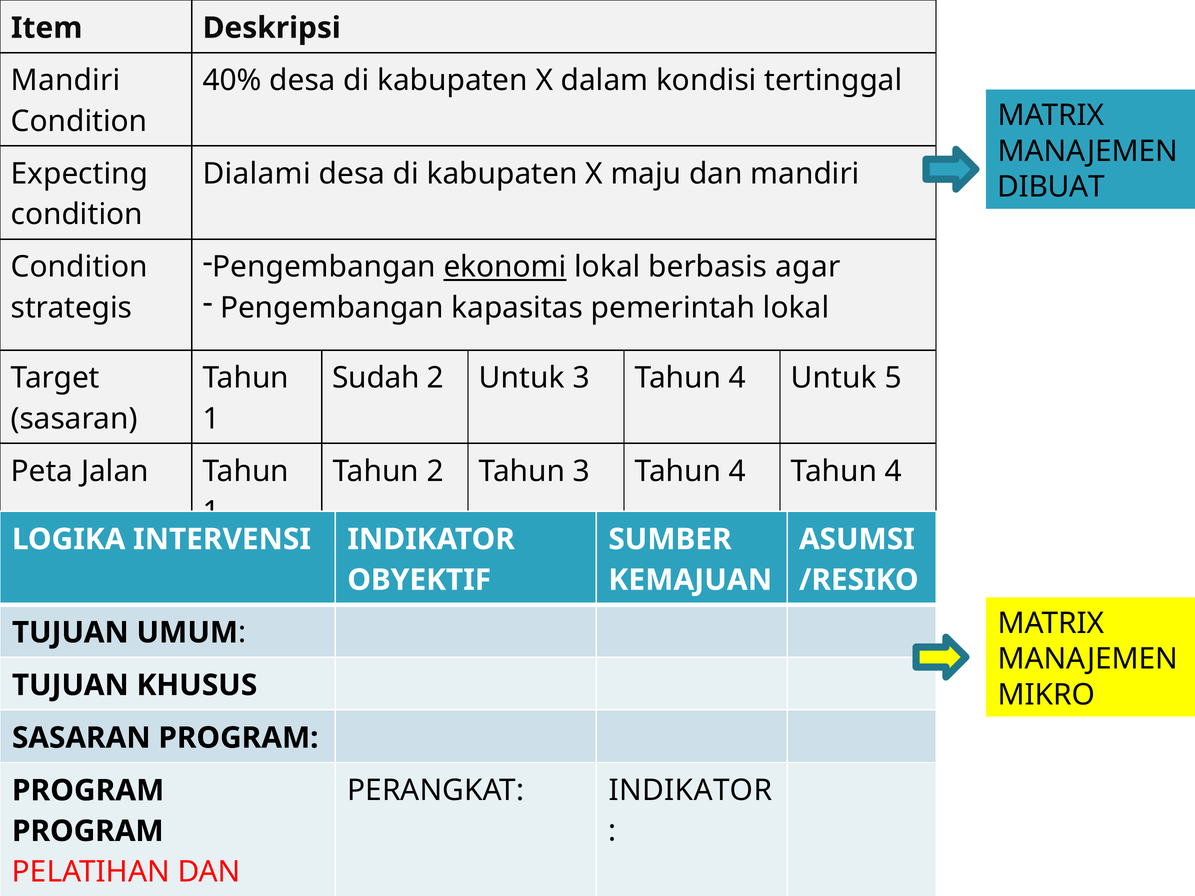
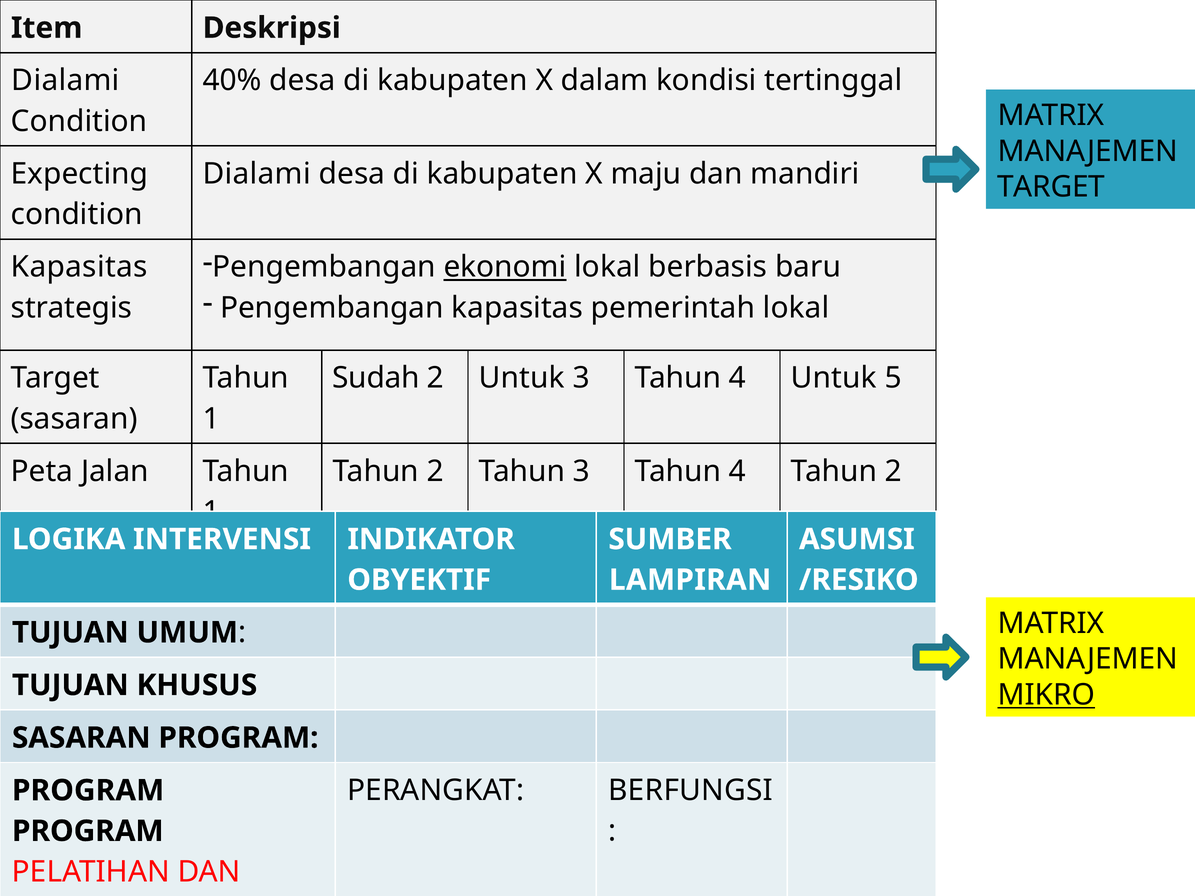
Mandiri at (66, 81): Mandiri -> Dialami
DIBUAT at (1051, 187): DIBUAT -> TARGET
agar: agar -> baru
Condition at (79, 267): Condition -> Kapasitas
4 Tahun 4: 4 -> 2
KEMAJUAN: KEMAJUAN -> LAMPIRAN
MIKRO underline: none -> present
PERANGKAT INDIKATOR: INDIKATOR -> BERFUNGSI
